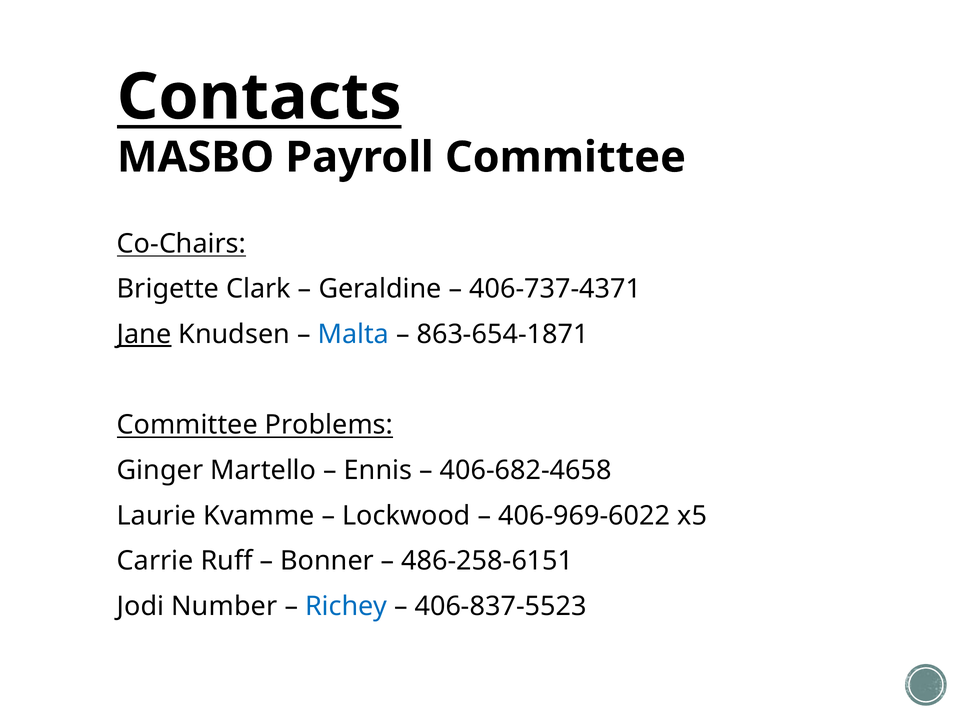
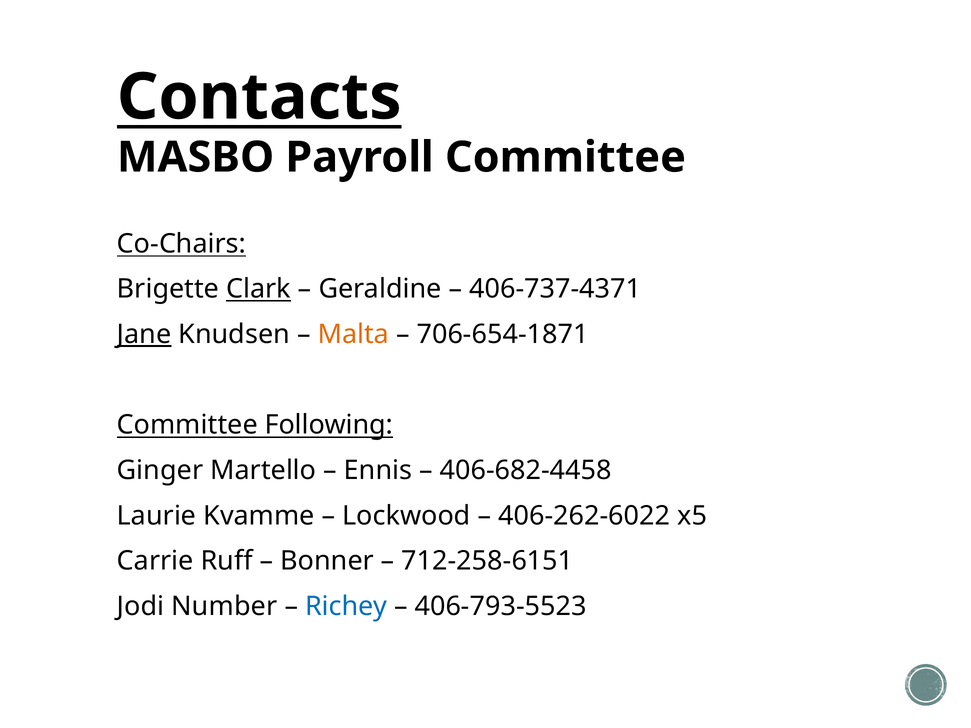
Clark underline: none -> present
Malta colour: blue -> orange
863-654-1871: 863-654-1871 -> 706-654-1871
Problems: Problems -> Following
406-682-4658: 406-682-4658 -> 406-682-4458
406-969-6022: 406-969-6022 -> 406-262-6022
486-258-6151: 486-258-6151 -> 712-258-6151
406-837-5523: 406-837-5523 -> 406-793-5523
